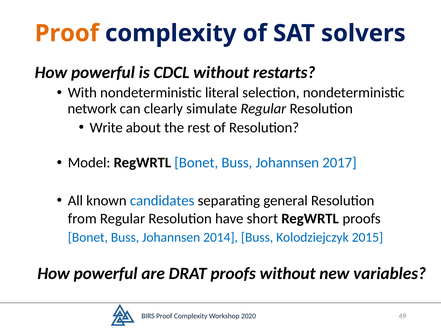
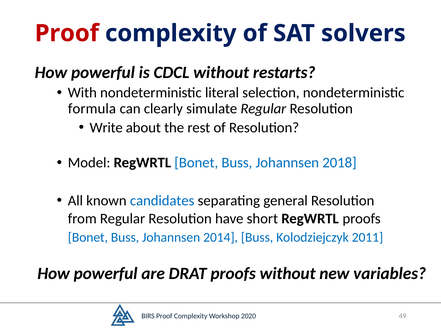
Proof at (67, 33) colour: orange -> red
network: network -> formula
2017: 2017 -> 2018
2015: 2015 -> 2011
